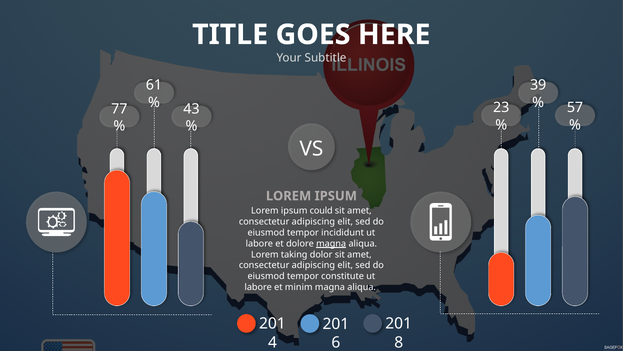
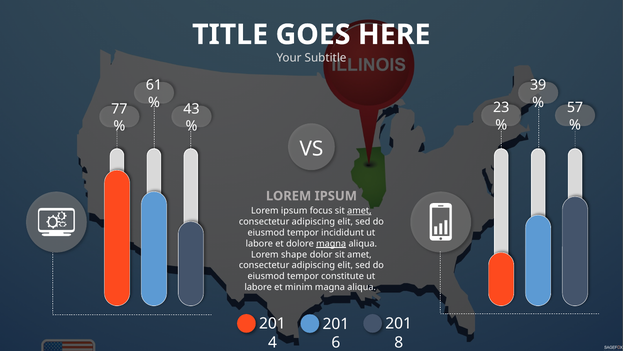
could: could -> focus
amet at (359, 210) underline: none -> present
taking: taking -> shape
